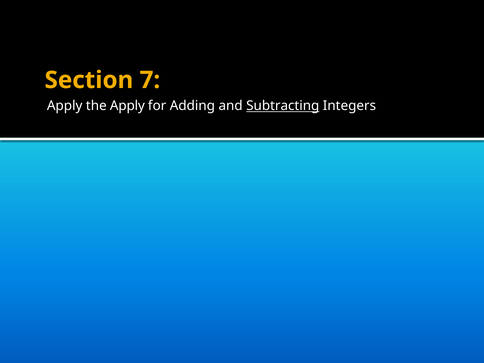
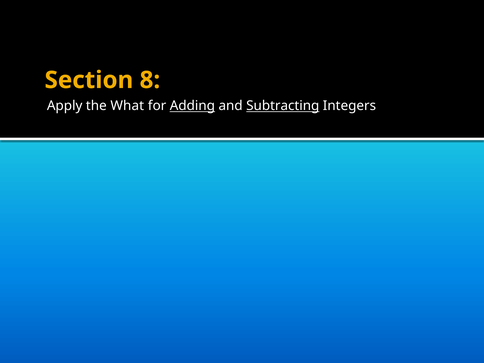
7: 7 -> 8
the Apply: Apply -> What
Adding underline: none -> present
